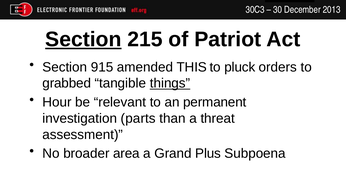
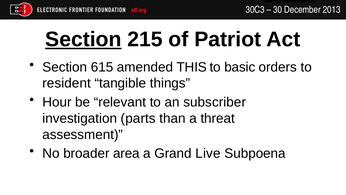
915: 915 -> 615
pluck: pluck -> basic
grabbed: grabbed -> resident
things underline: present -> none
permanent: permanent -> subscriber
Plus: Plus -> Live
